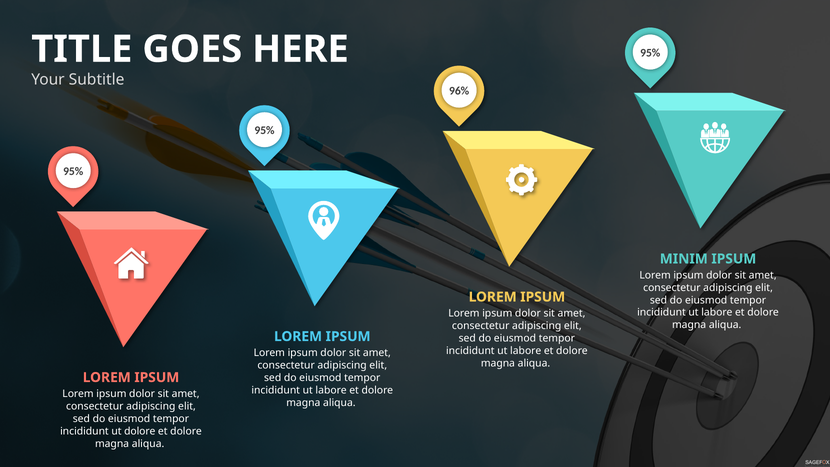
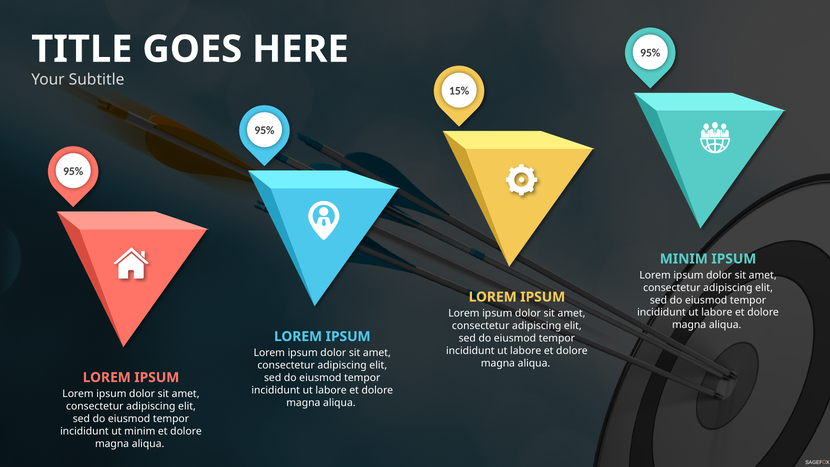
96%: 96% -> 15%
ut dolore: dolore -> minim
